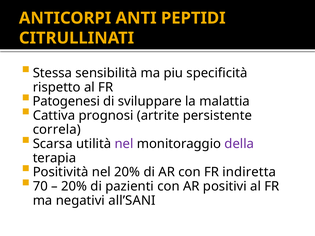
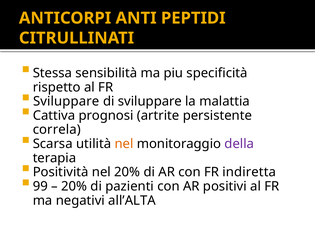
Patogenesi at (66, 101): Patogenesi -> Sviluppare
nel at (124, 144) colour: purple -> orange
70: 70 -> 99
all’SANI: all’SANI -> all’ALTA
